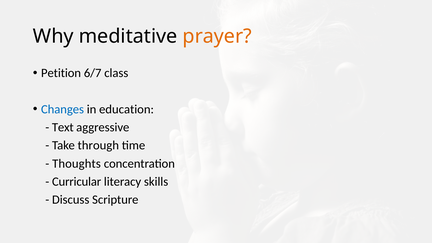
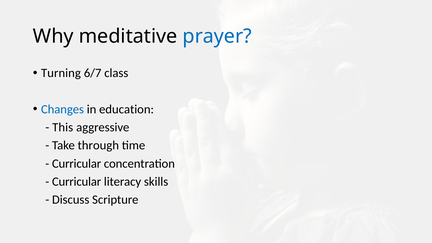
prayer colour: orange -> blue
Petition: Petition -> Turning
Text: Text -> This
Thoughts at (76, 164): Thoughts -> Curricular
